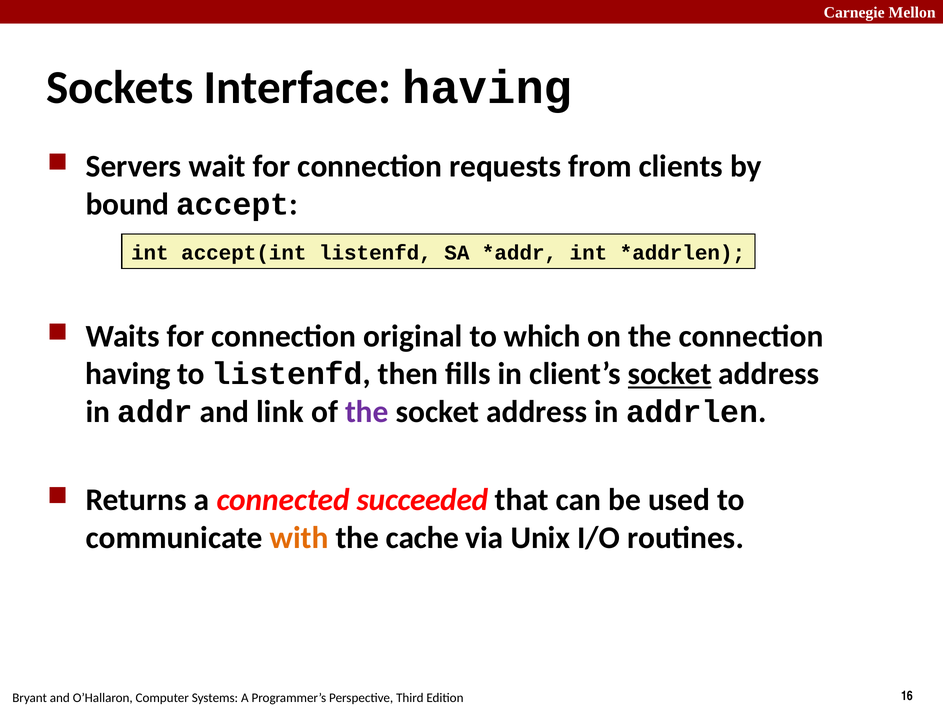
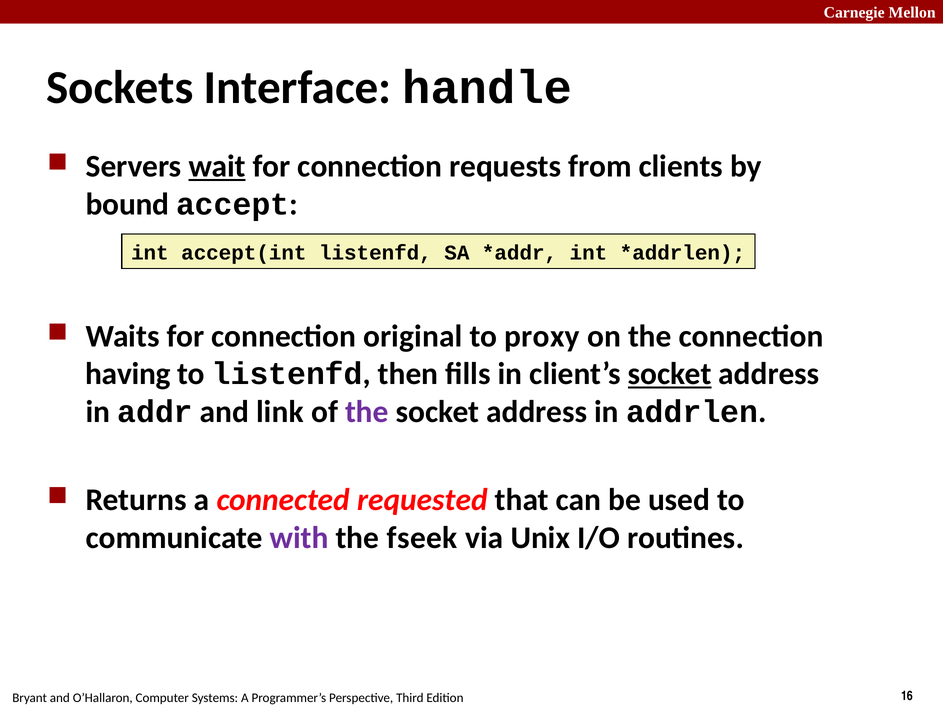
Interface having: having -> handle
wait underline: none -> present
which: which -> proxy
succeeded: succeeded -> requested
with colour: orange -> purple
cache: cache -> fseek
